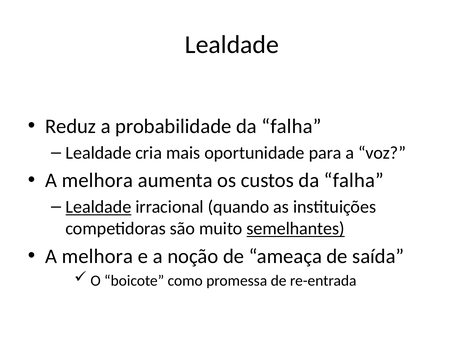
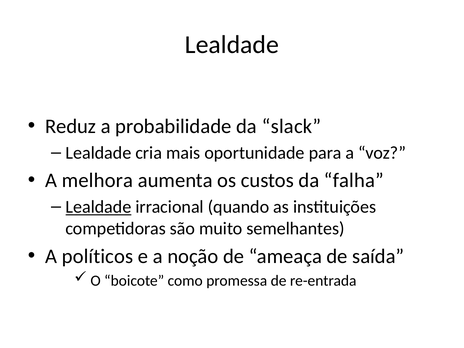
probabilidade da falha: falha -> slack
semelhantes underline: present -> none
melhora at (97, 256): melhora -> políticos
